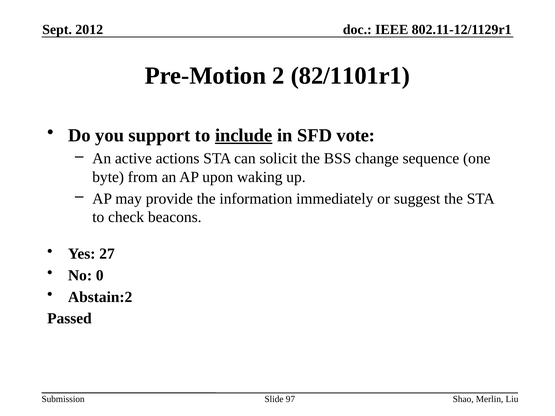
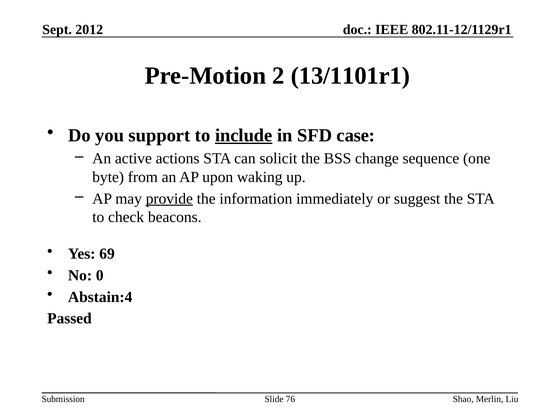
82/1101r1: 82/1101r1 -> 13/1101r1
vote: vote -> case
provide underline: none -> present
27: 27 -> 69
Abstain:2: Abstain:2 -> Abstain:4
97: 97 -> 76
